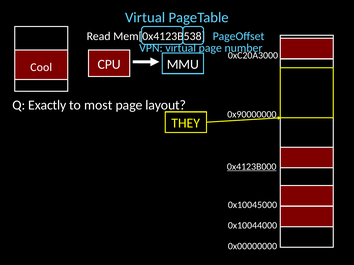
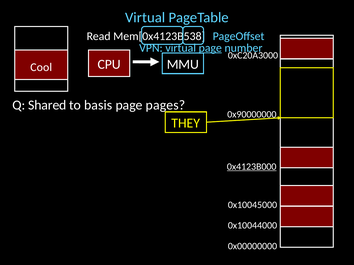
page at (210, 48) underline: none -> present
Exactly: Exactly -> Shared
most: most -> basis
layout: layout -> pages
